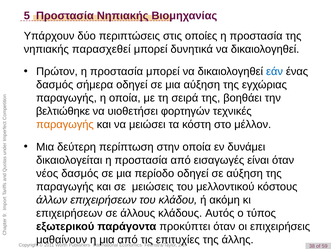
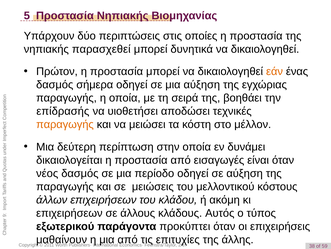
εάν colour: blue -> orange
βελτιώθηκε: βελτιώθηκε -> επίδρασής
φορτηγών: φορτηγών -> αποδώσει
